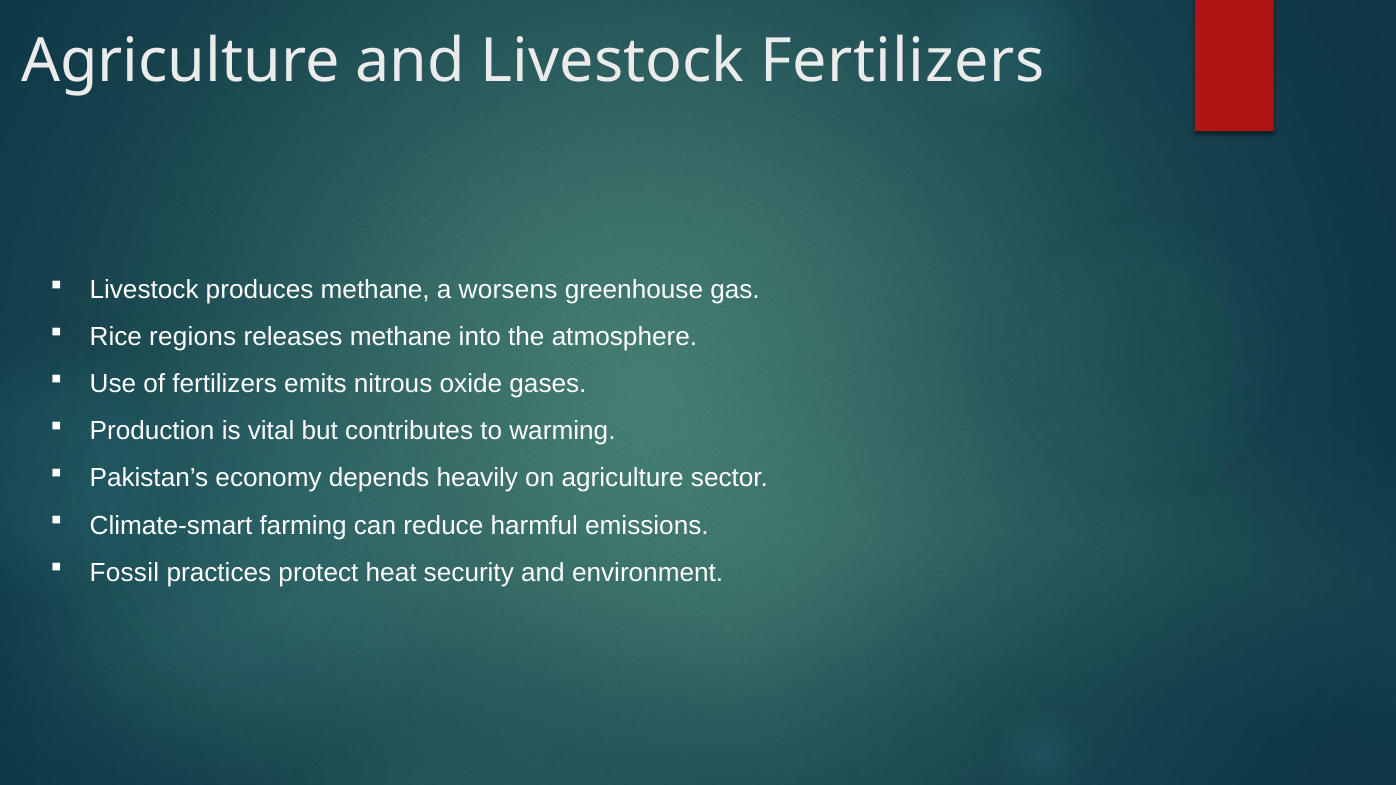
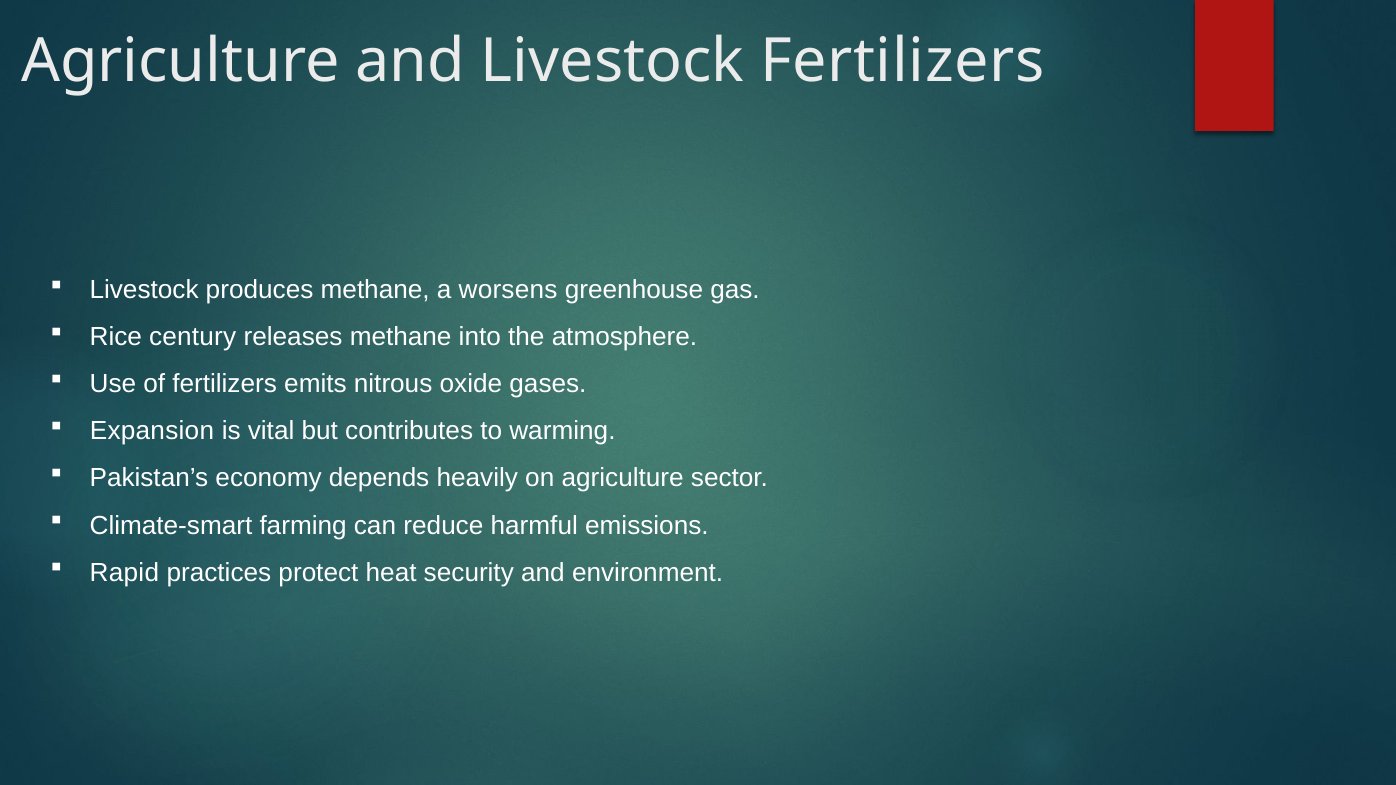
regions: regions -> century
Production: Production -> Expansion
Fossil: Fossil -> Rapid
